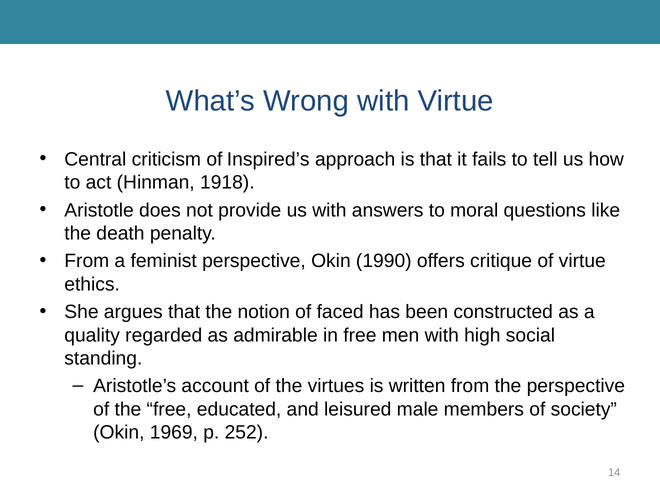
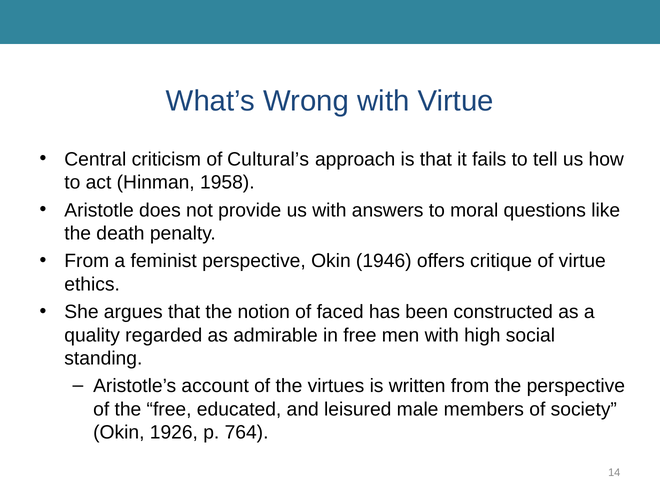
Inspired’s: Inspired’s -> Cultural’s
1918: 1918 -> 1958
1990: 1990 -> 1946
1969: 1969 -> 1926
252: 252 -> 764
